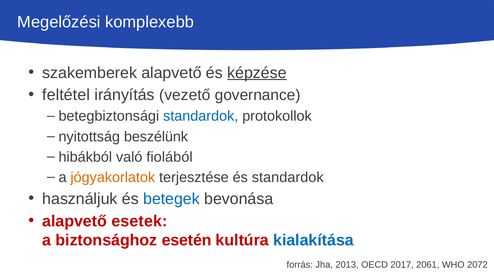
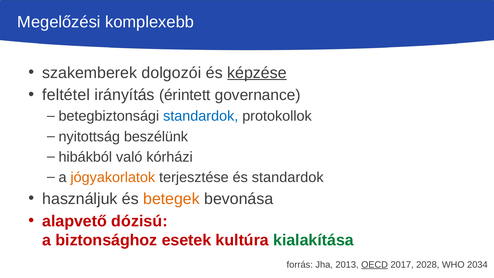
szakemberek alapvető: alapvető -> dolgozói
vezető: vezető -> érintett
fiolából: fiolából -> kórházi
betegek colour: blue -> orange
esetek: esetek -> dózisú
esetén: esetén -> esetek
kialakítása colour: blue -> green
OECD underline: none -> present
2061: 2061 -> 2028
2072: 2072 -> 2034
